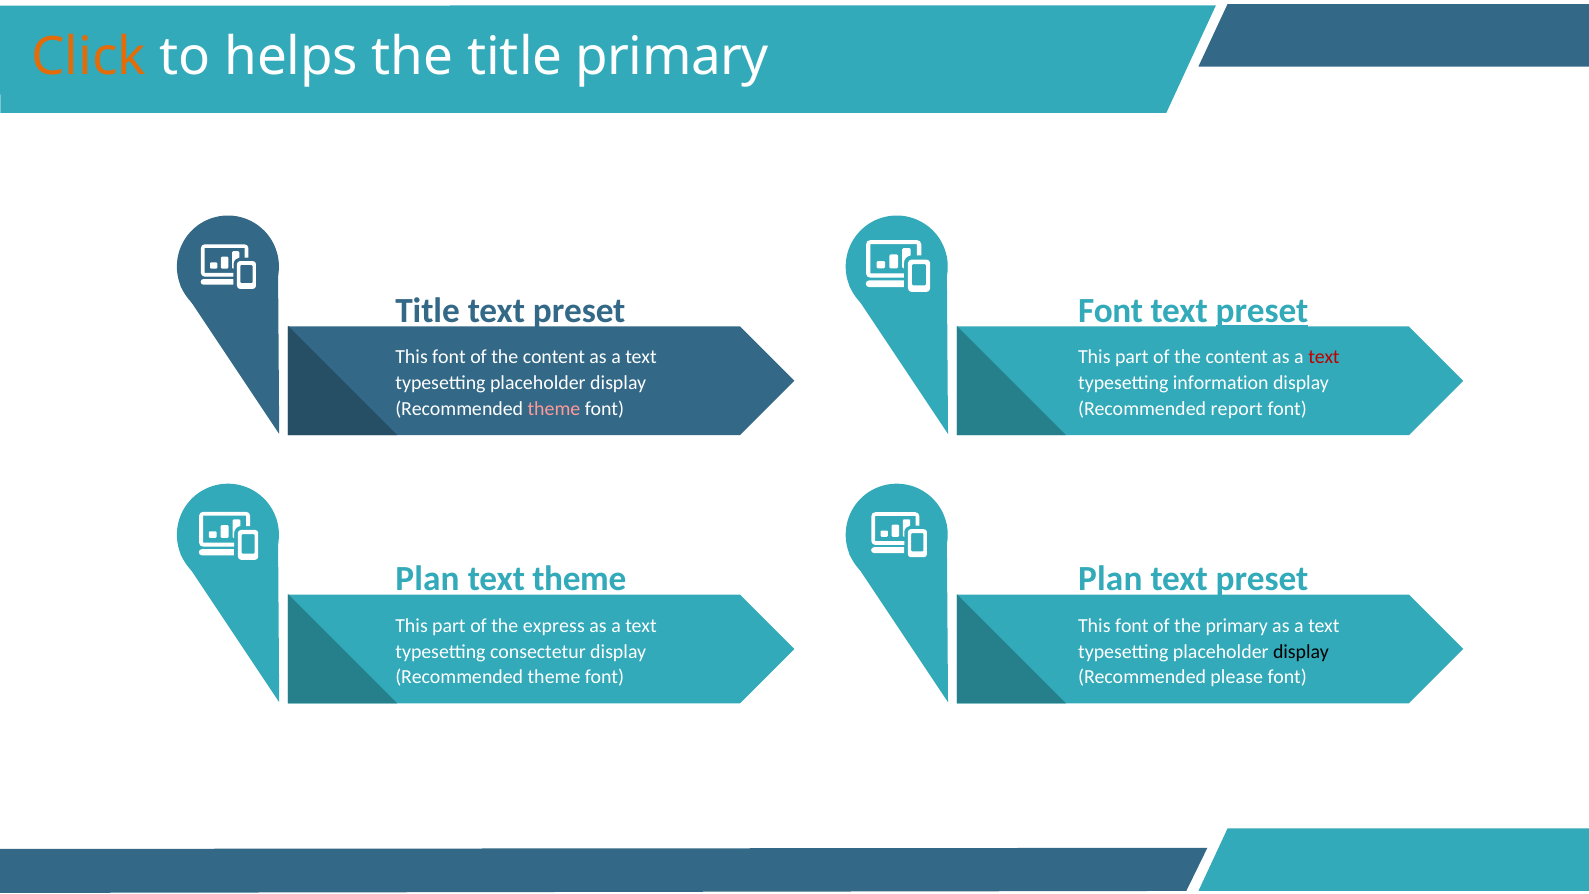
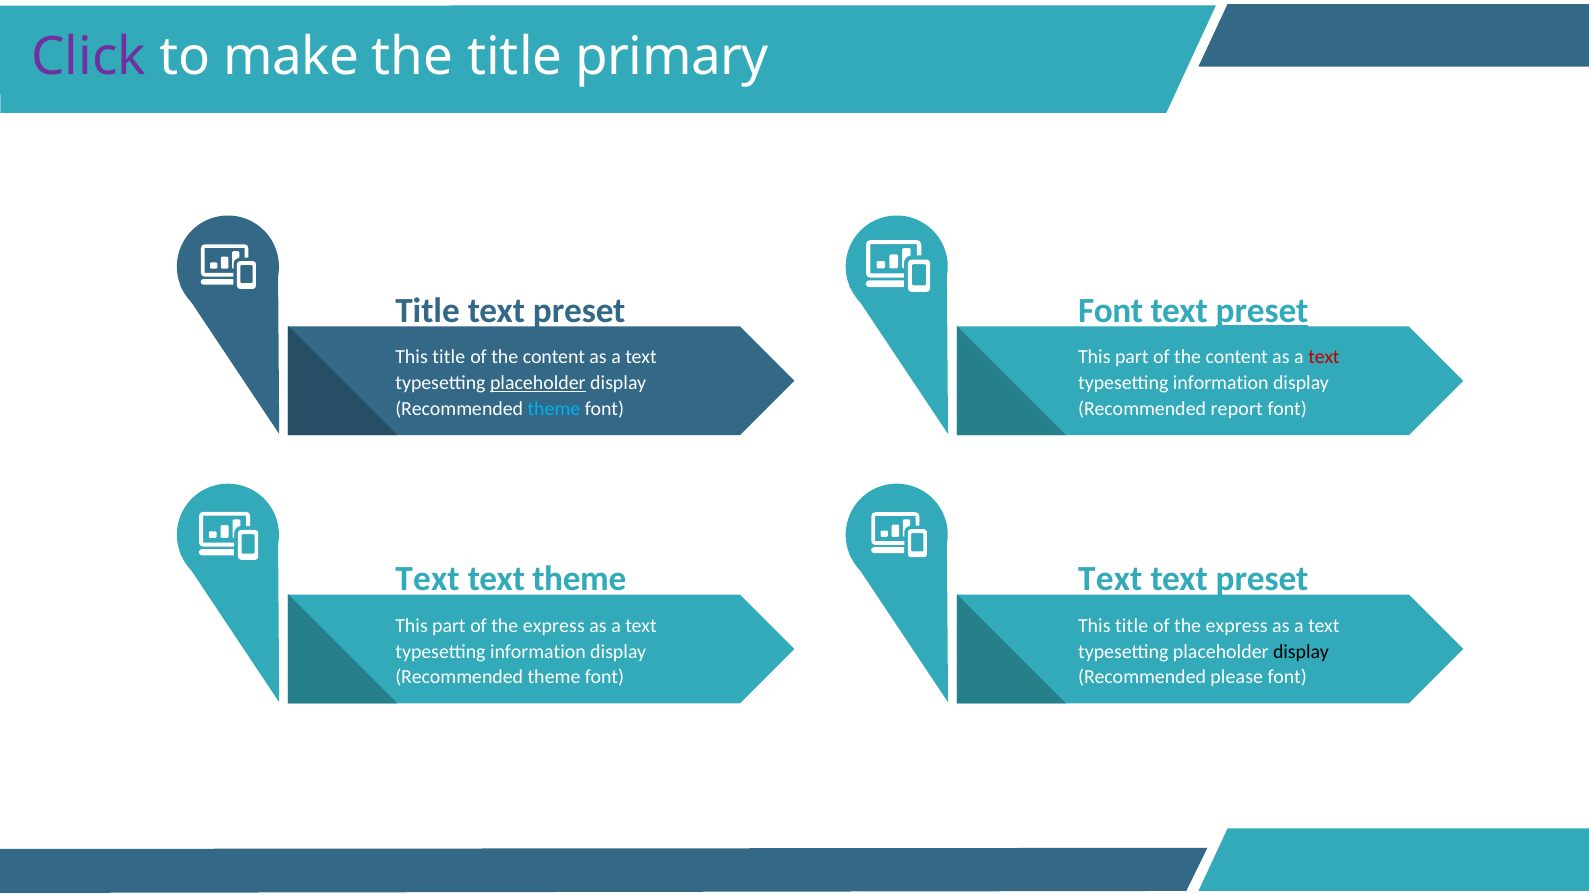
Click colour: orange -> purple
helps: helps -> make
font at (449, 357): font -> title
placeholder at (538, 383) underline: none -> present
theme at (554, 409) colour: pink -> light blue
Plan at (428, 579): Plan -> Text
Plan at (1110, 579): Plan -> Text
font at (1132, 626): font -> title
primary at (1237, 626): primary -> express
consectetur at (538, 651): consectetur -> information
